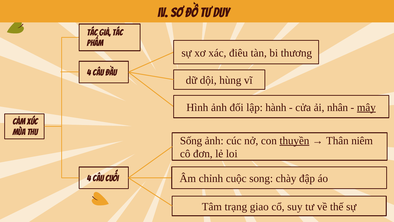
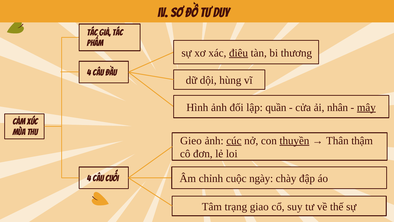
điêu underline: none -> present
hành: hành -> quần
Sống: Sống -> Gieo
cúc underline: none -> present
niêm: niêm -> thậm
song: song -> ngày
